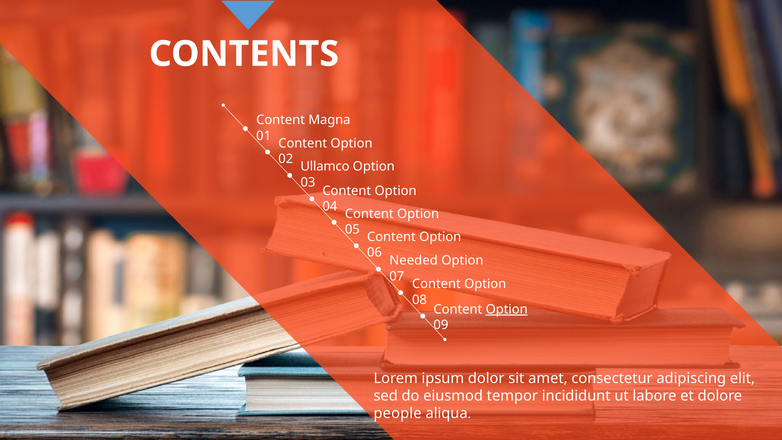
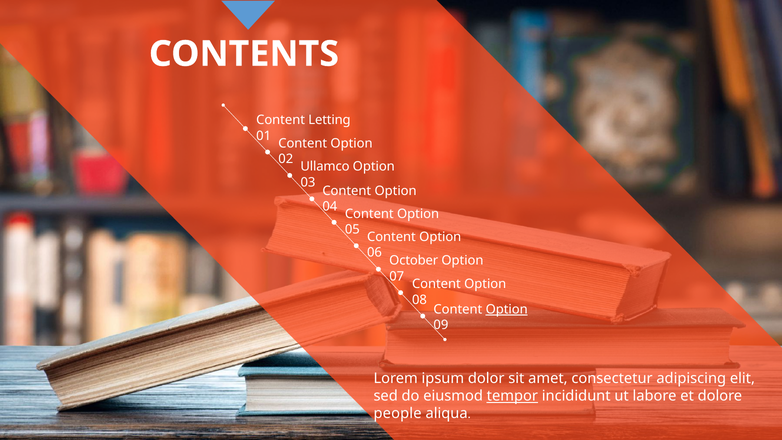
Magna: Magna -> Letting
Needed: Needed -> October
tempor underline: none -> present
